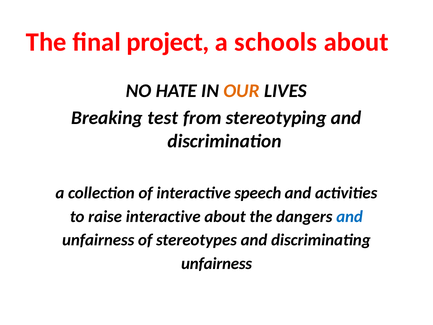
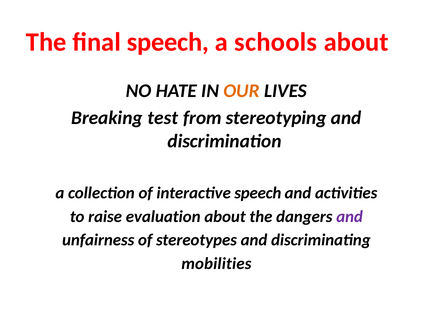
final project: project -> speech
raise interactive: interactive -> evaluation
and at (350, 216) colour: blue -> purple
unfairness at (217, 263): unfairness -> mobilities
